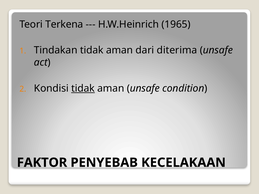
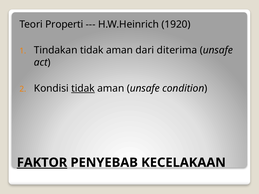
Terkena: Terkena -> Properti
1965: 1965 -> 1920
FAKTOR underline: none -> present
